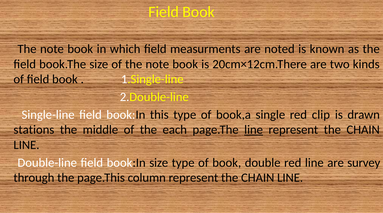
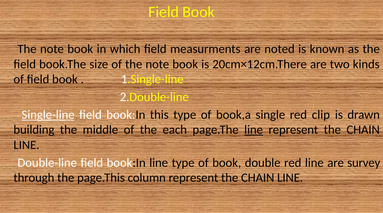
Single-line underline: none -> present
stations: stations -> building
book:In size: size -> line
